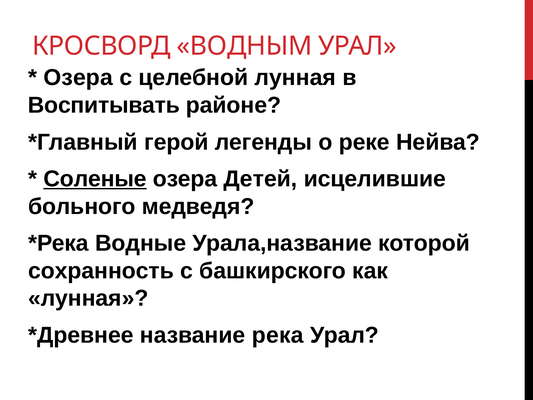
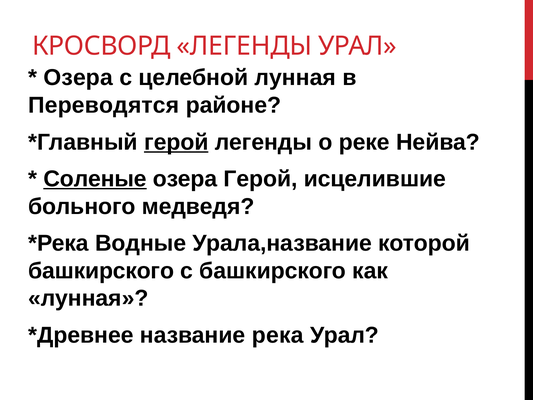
КРОСВОРД ВОДНЫМ: ВОДНЫМ -> ЛЕГЕНДЫ
Воспитывать: Воспитывать -> Переводятся
герой at (176, 142) underline: none -> present
озера Детей: Детей -> Герой
сохранность at (101, 271): сохранность -> башкирского
